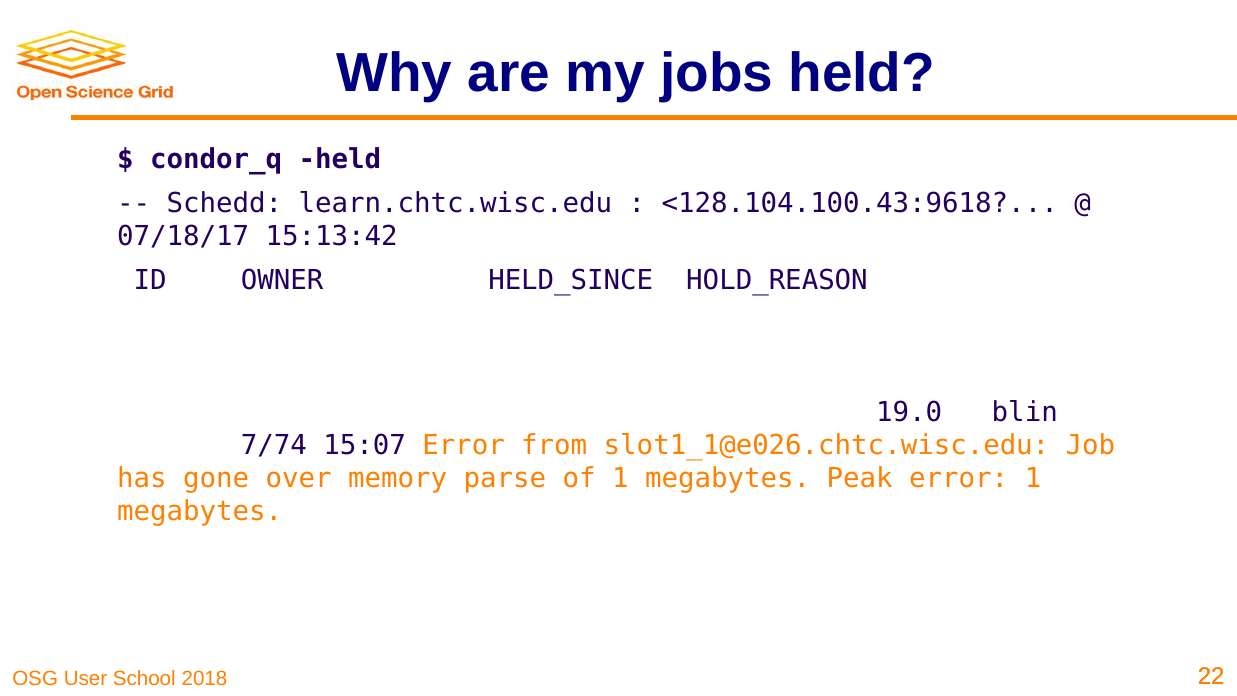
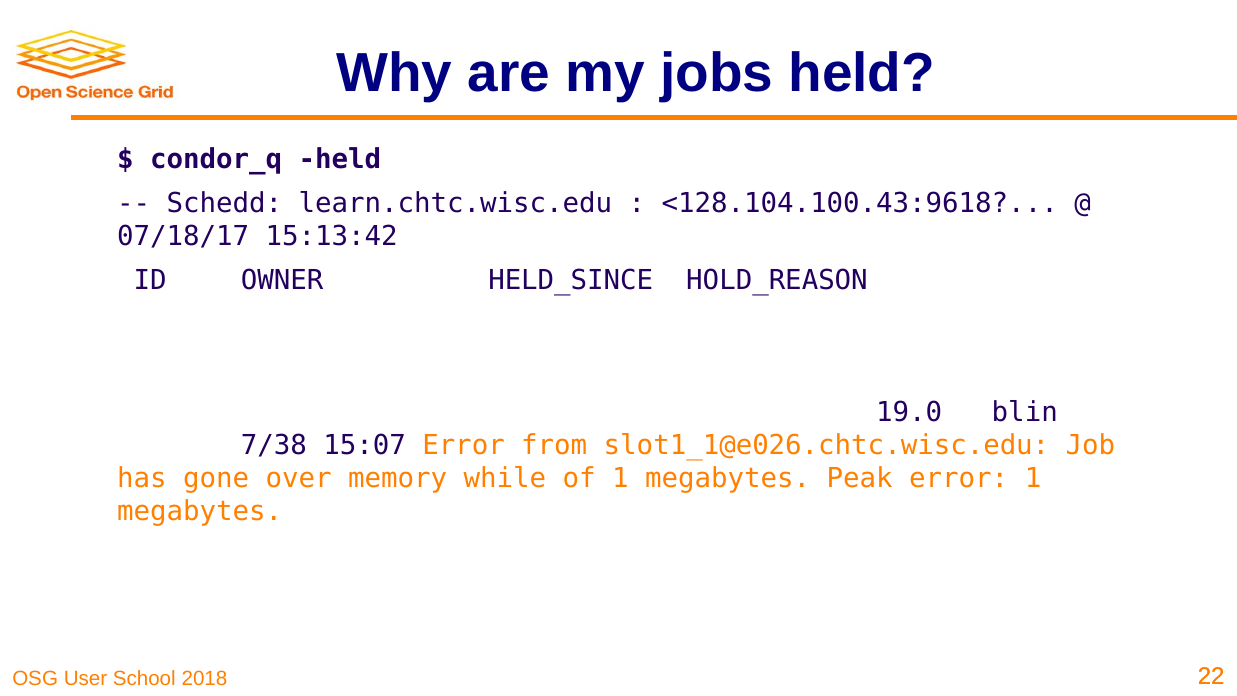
7/74: 7/74 -> 7/38
parse: parse -> while
